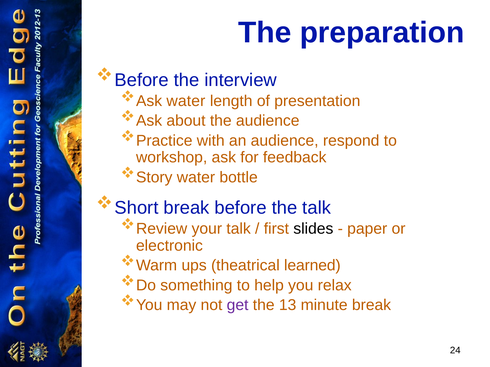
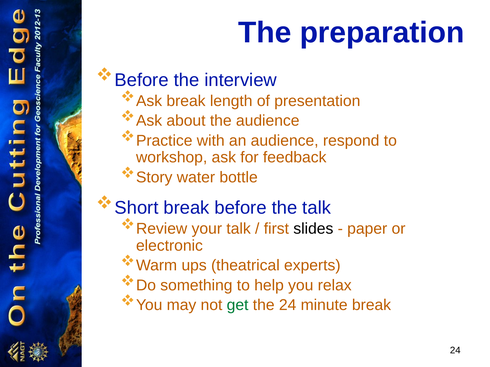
Ask water: water -> break
learned: learned -> experts
get colour: purple -> green
the 13: 13 -> 24
